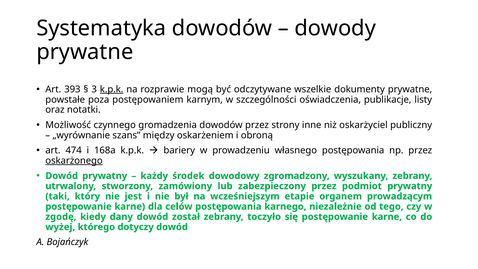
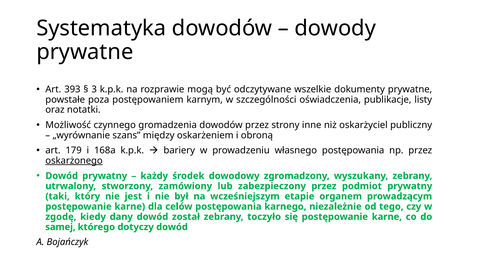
k.p.k at (112, 89) underline: present -> none
474: 474 -> 179
wyżej: wyżej -> samej
